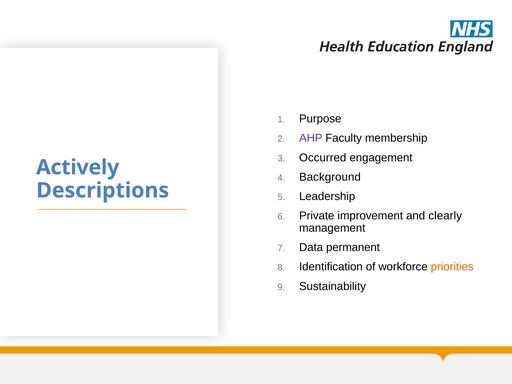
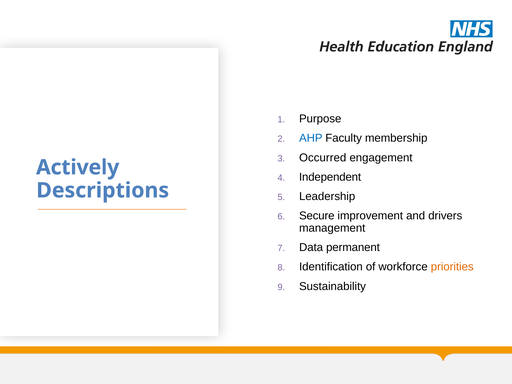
AHP colour: purple -> blue
Background: Background -> Independent
Private: Private -> Secure
clearly: clearly -> drivers
